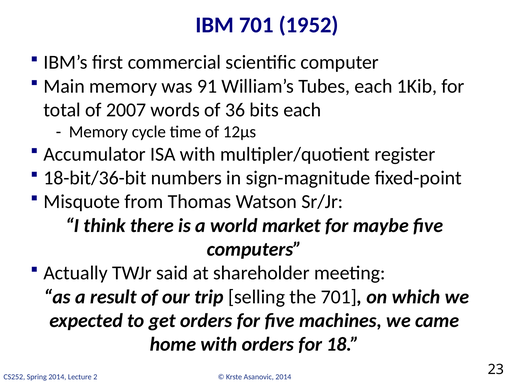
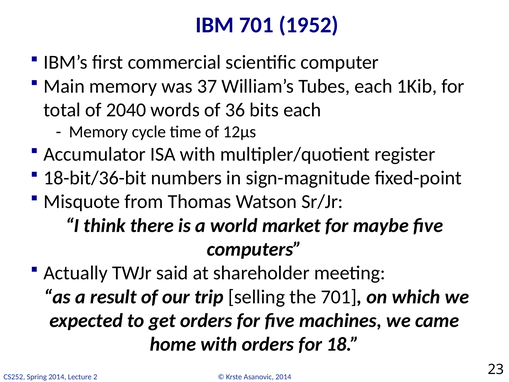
91: 91 -> 37
2007: 2007 -> 2040
